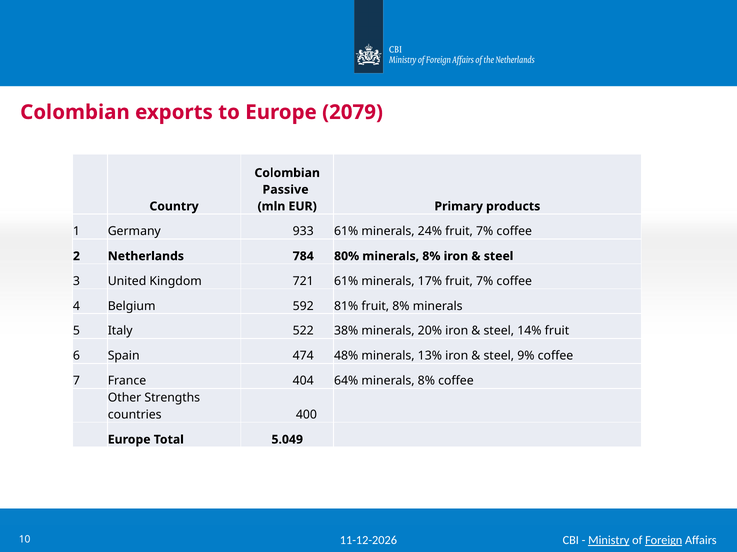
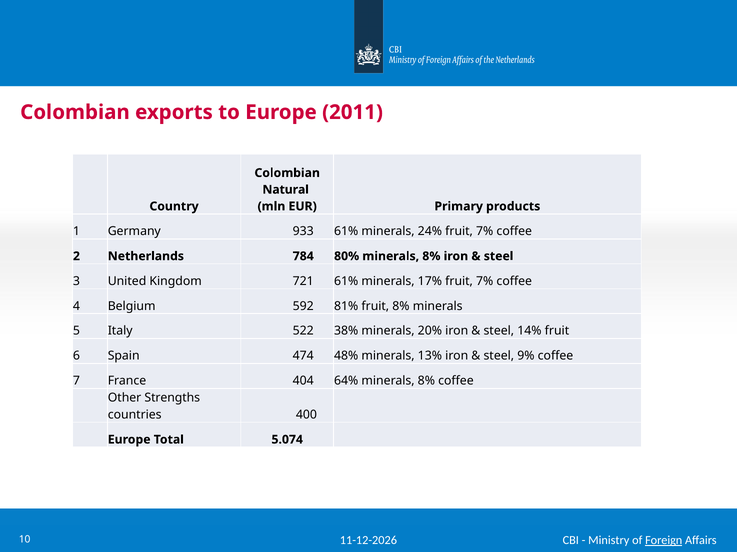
2079: 2079 -> 2011
Passive: Passive -> Natural
5.049: 5.049 -> 5.074
Ministry underline: present -> none
